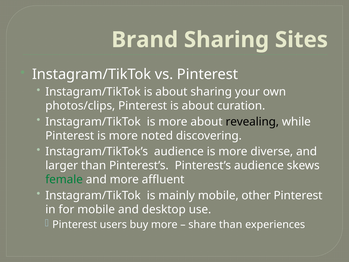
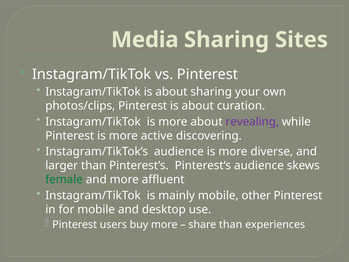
Brand: Brand -> Media
revealing colour: black -> purple
noted: noted -> active
